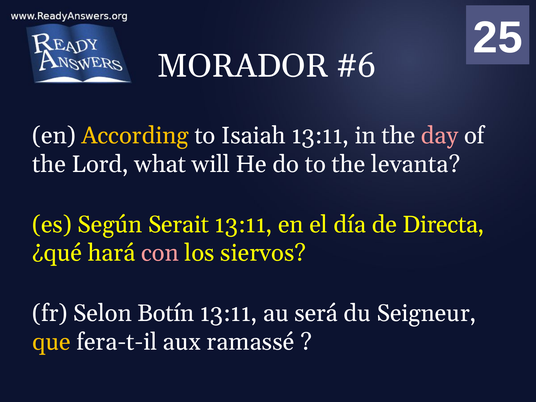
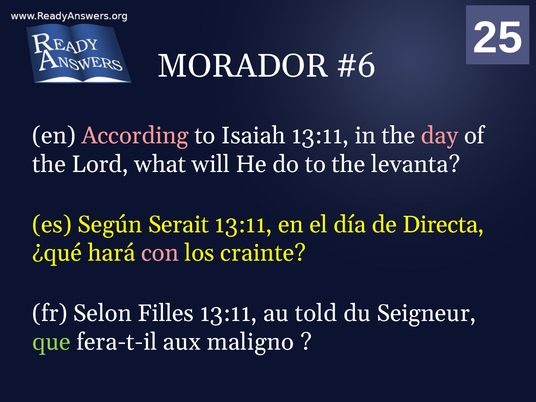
According colour: yellow -> pink
siervos: siervos -> crainte
Botín: Botín -> Filles
será: será -> told
que colour: yellow -> light green
ramassé: ramassé -> maligno
